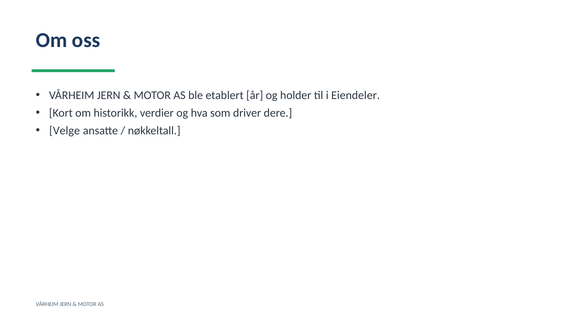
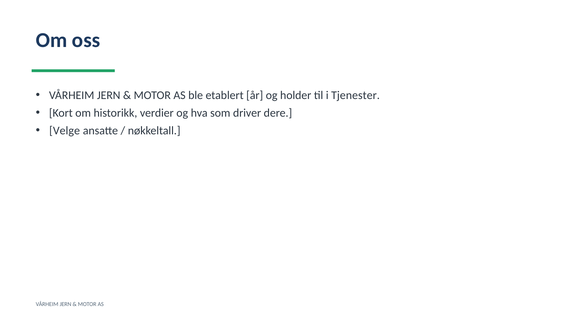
Eiendeler: Eiendeler -> Tjenester
